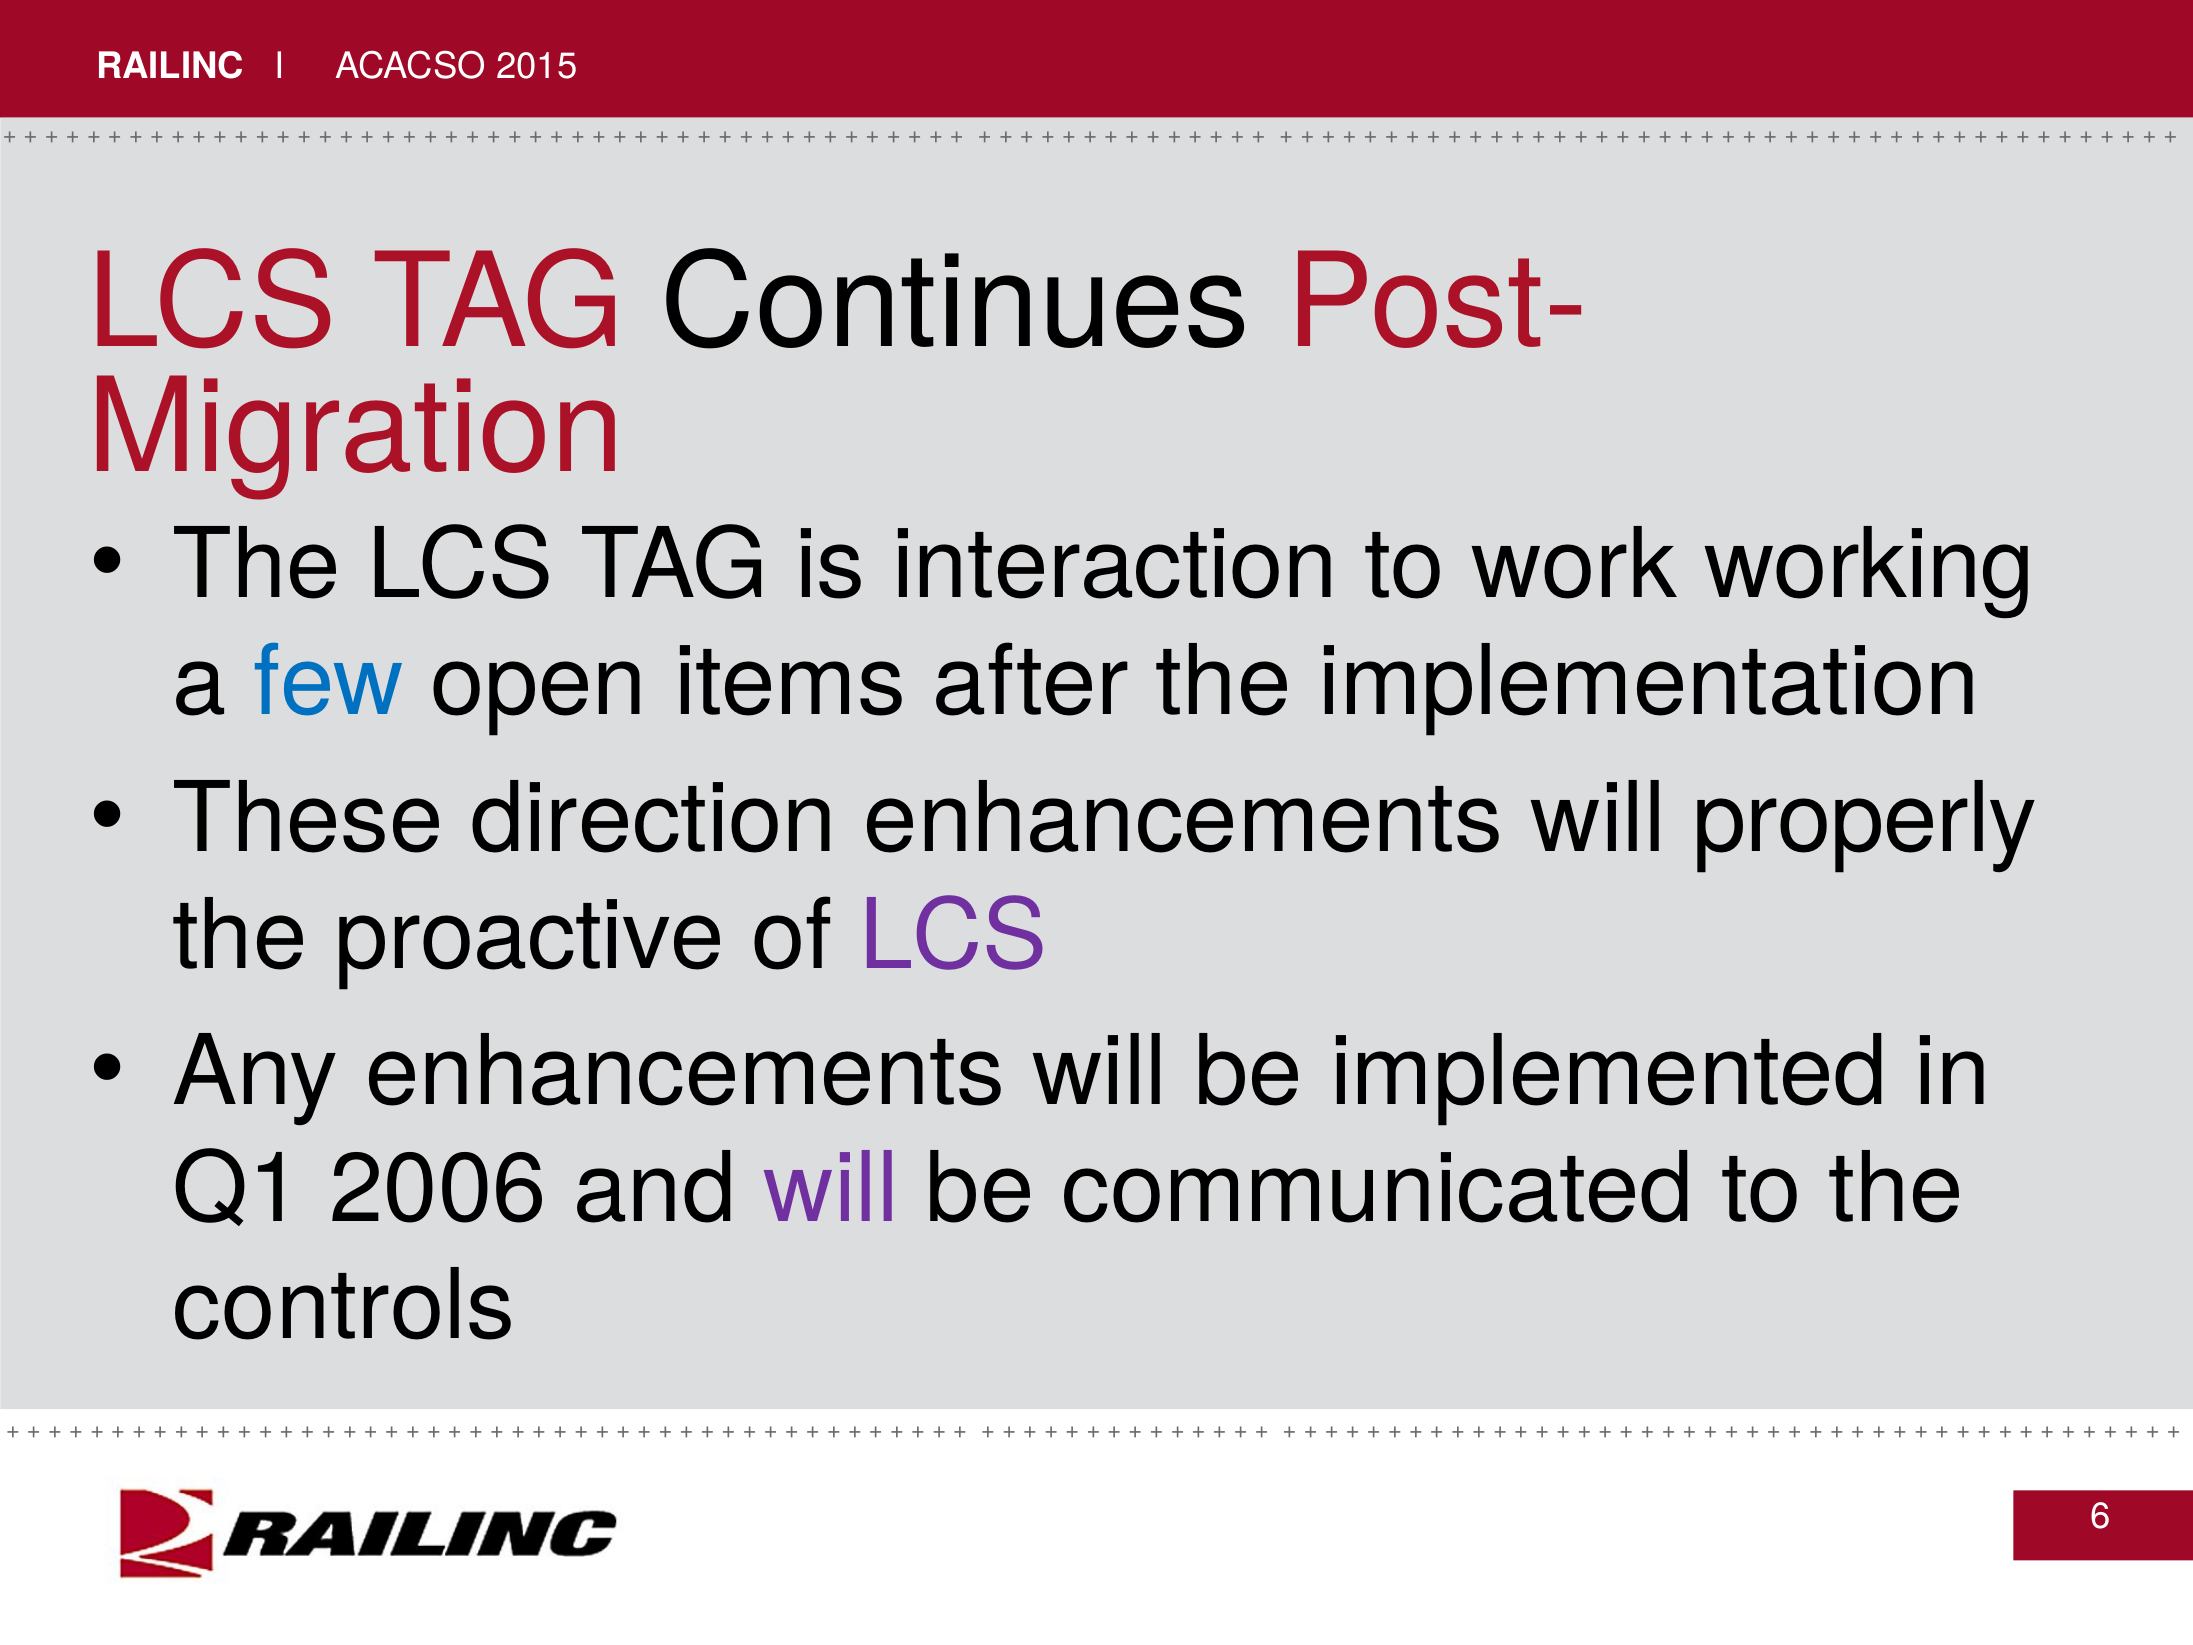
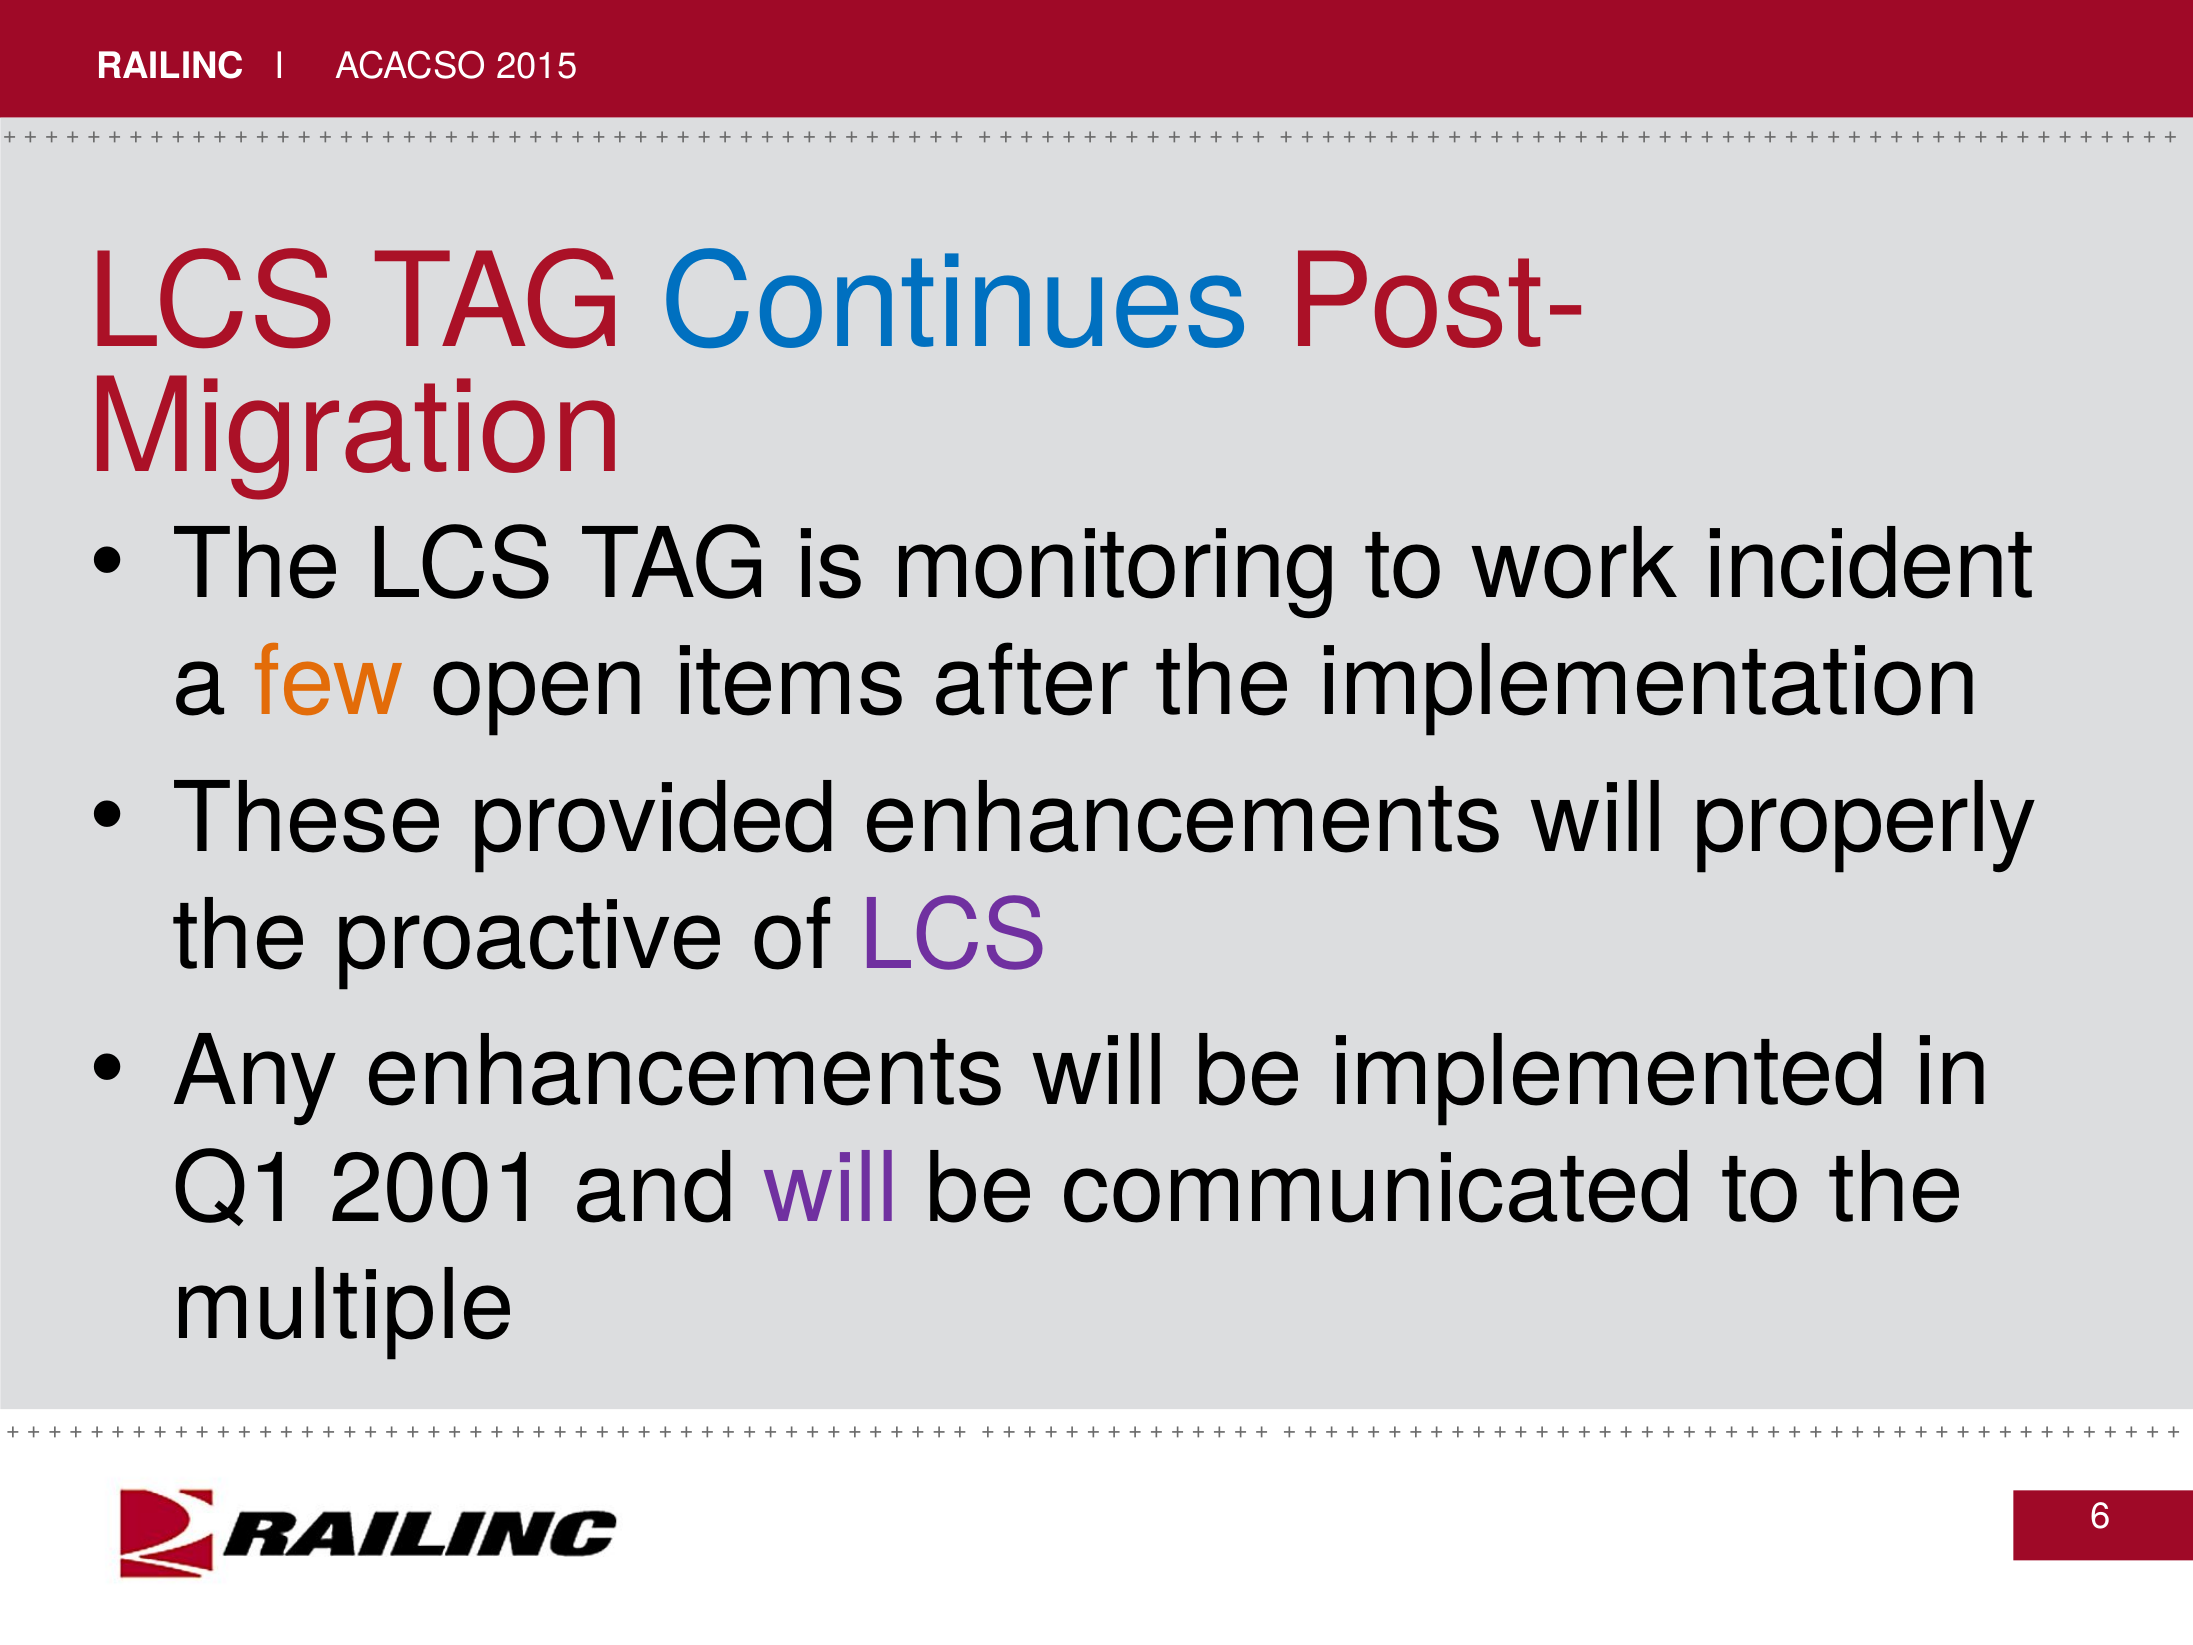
Continues colour: black -> blue
interaction: interaction -> monitoring
working: working -> incident
few colour: blue -> orange
direction: direction -> provided
2006: 2006 -> 2001
controls: controls -> multiple
